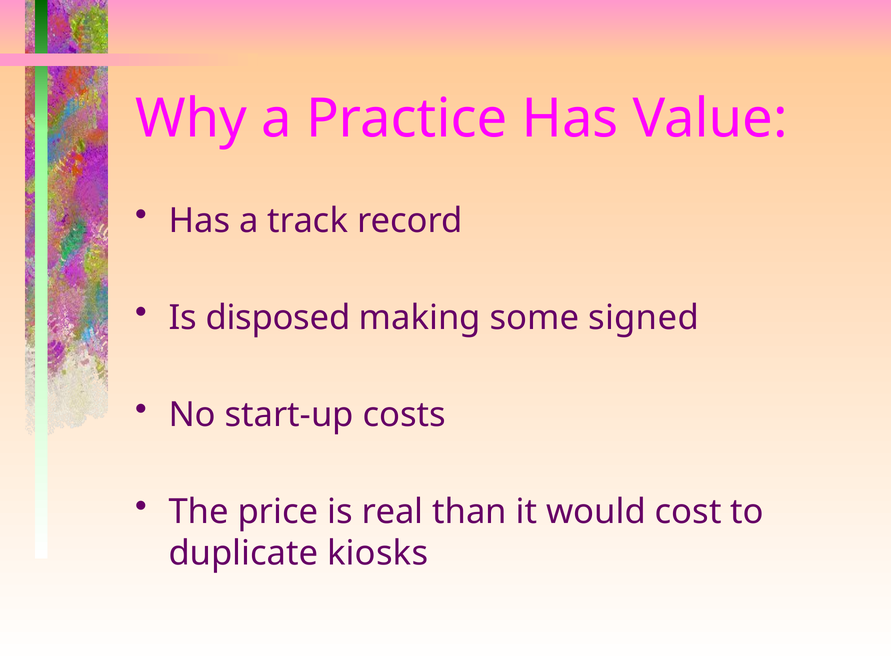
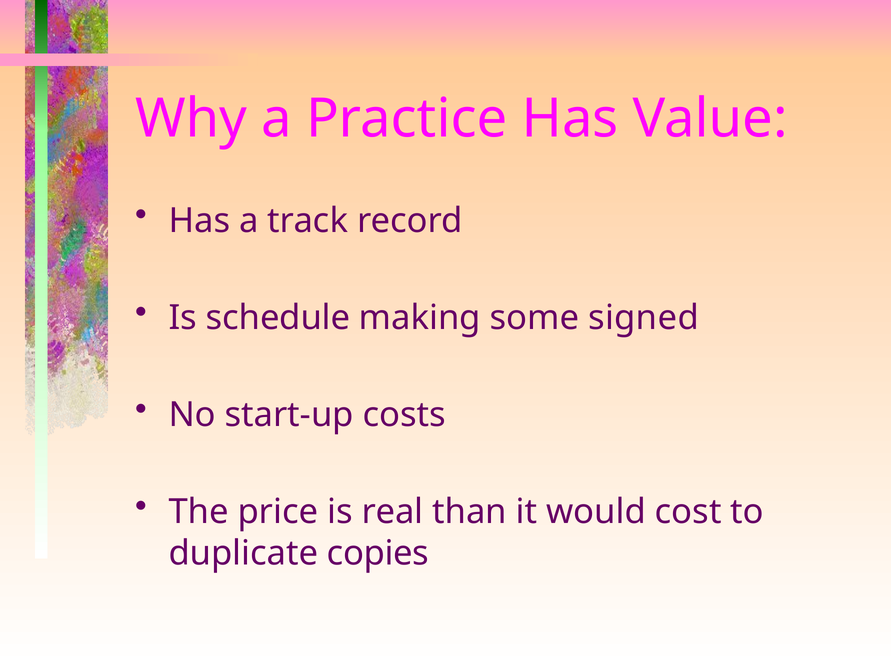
disposed: disposed -> schedule
kiosks: kiosks -> copies
